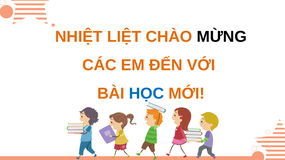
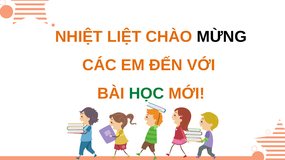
HỌC colour: blue -> green
